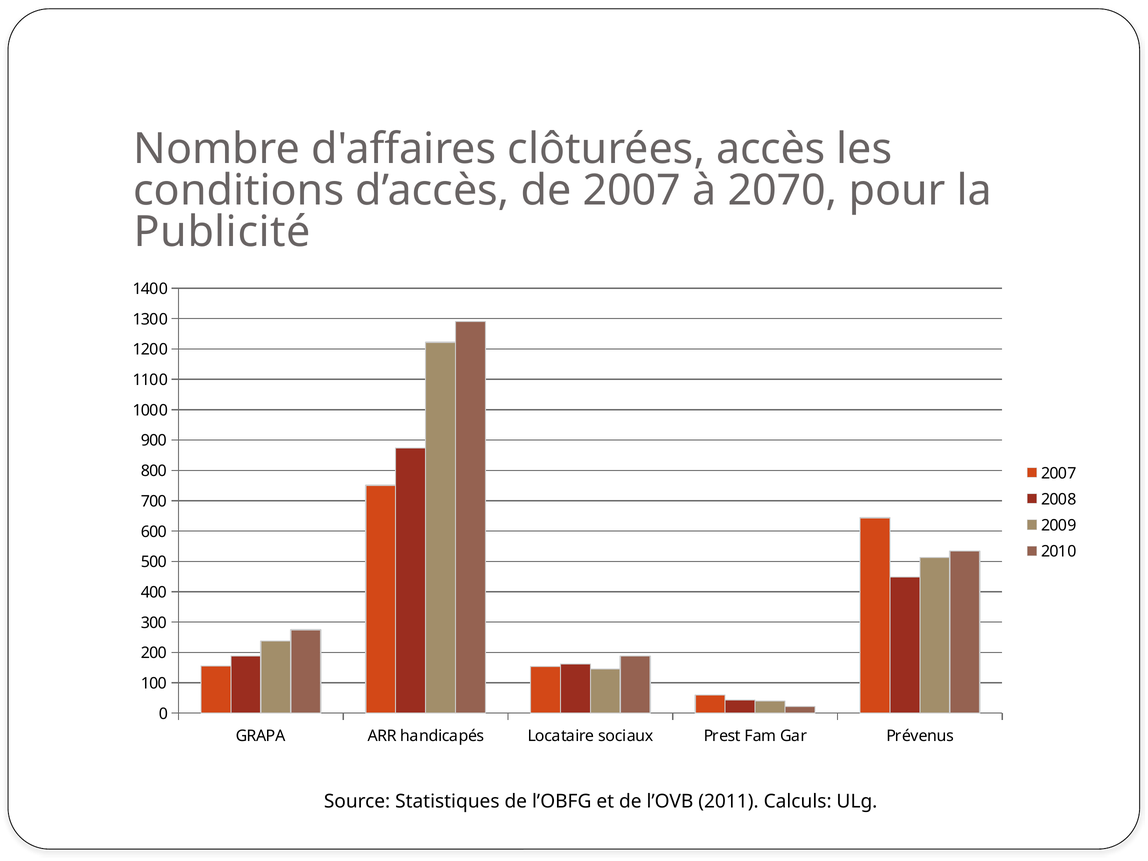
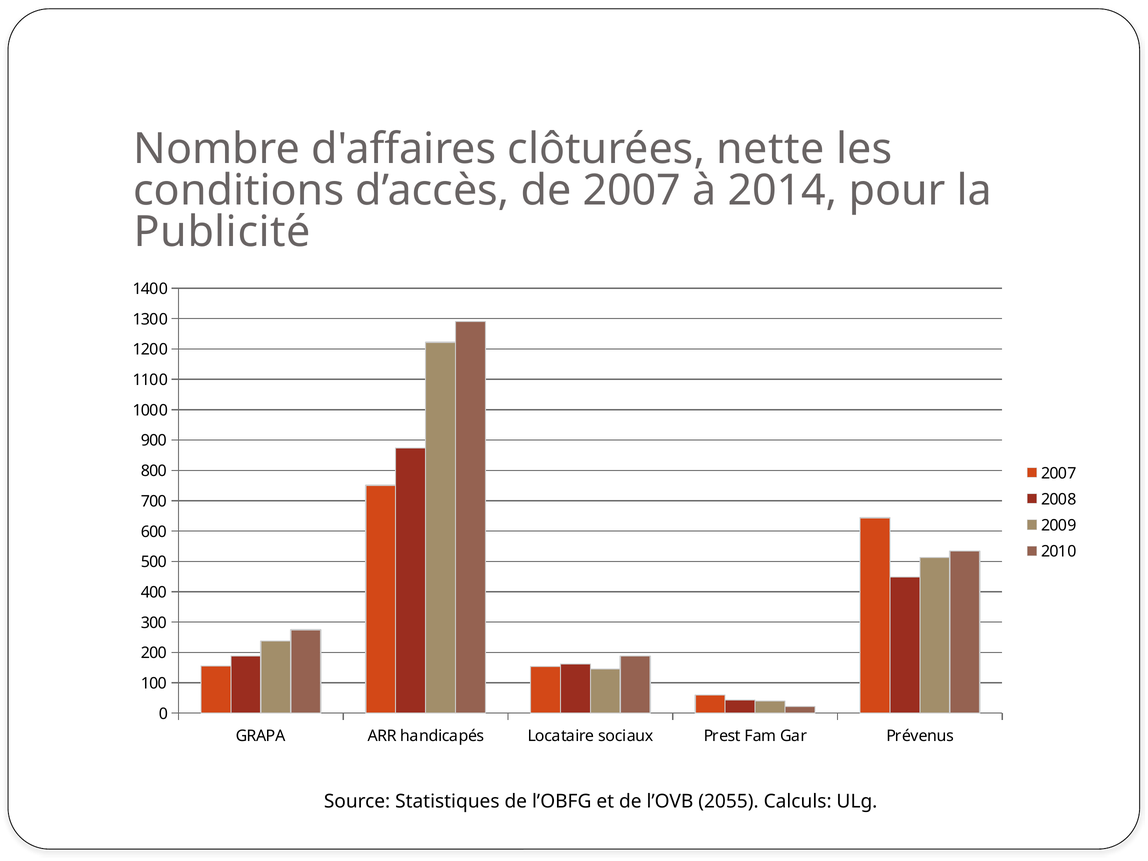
accès: accès -> nette
2070: 2070 -> 2014
2011: 2011 -> 2055
